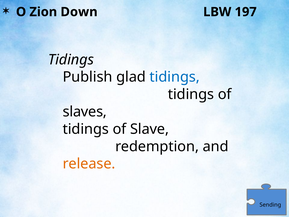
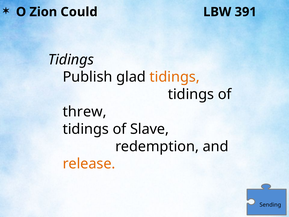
Down: Down -> Could
197: 197 -> 391
tidings at (175, 77) colour: blue -> orange
slaves: slaves -> threw
